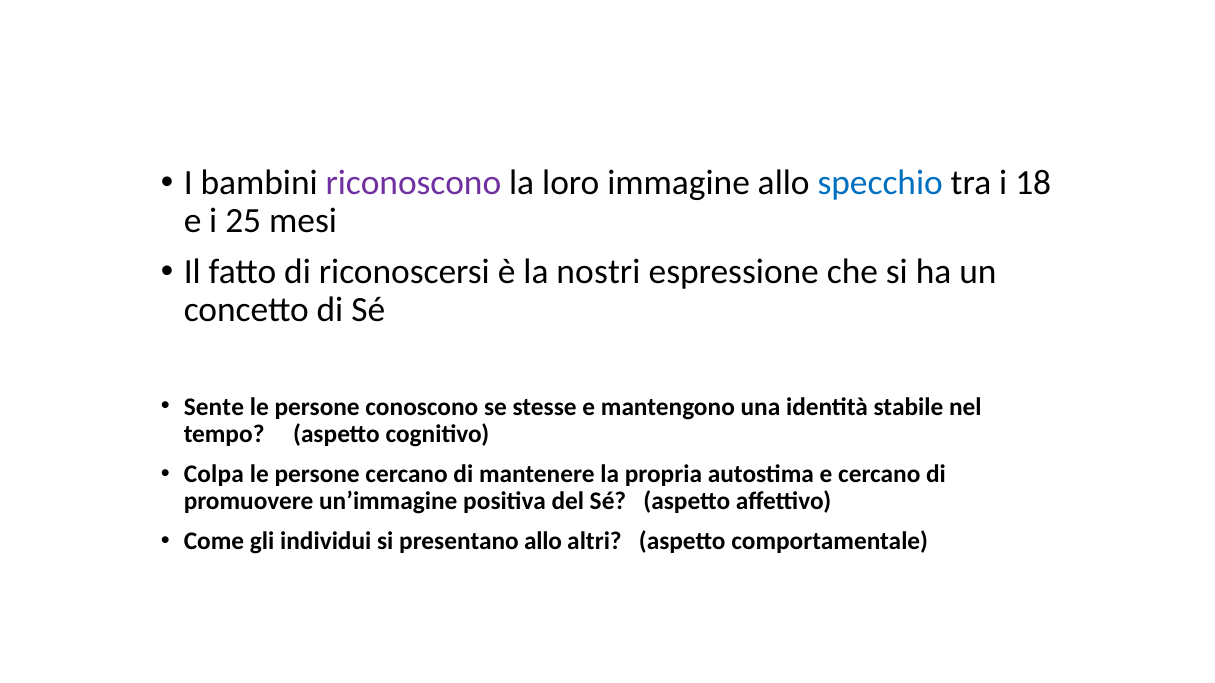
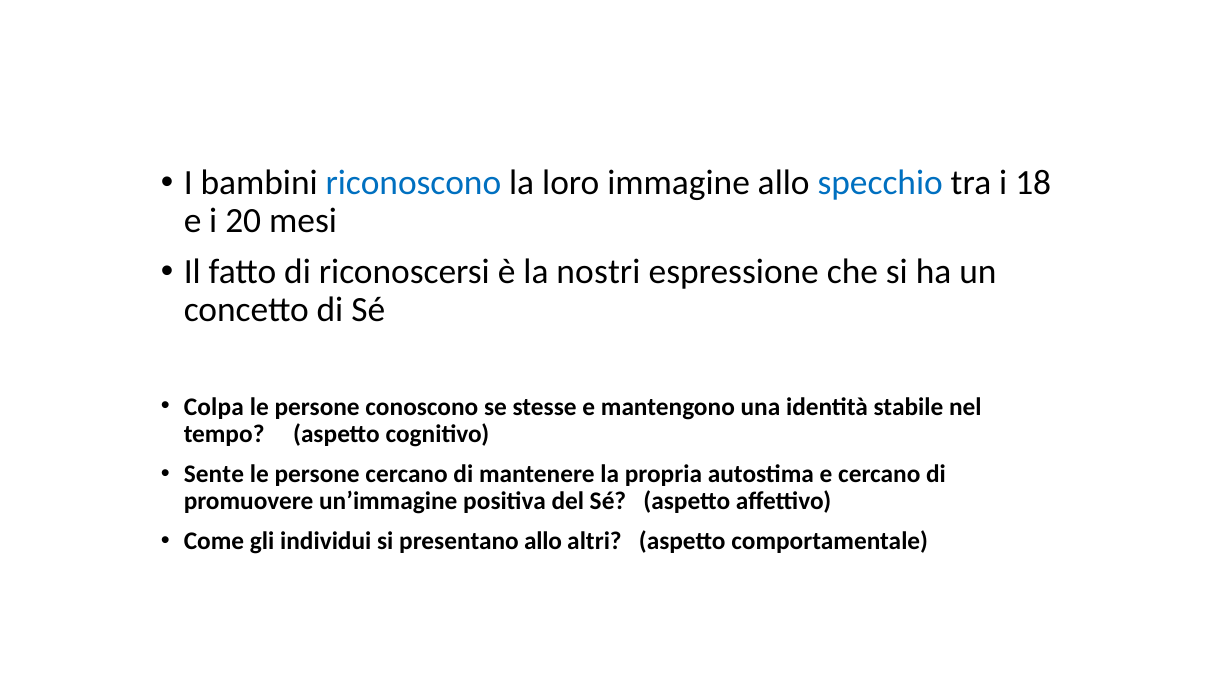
riconoscono colour: purple -> blue
25: 25 -> 20
Sente: Sente -> Colpa
Colpa: Colpa -> Sente
